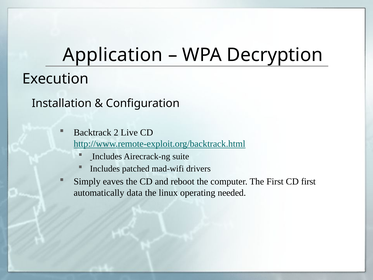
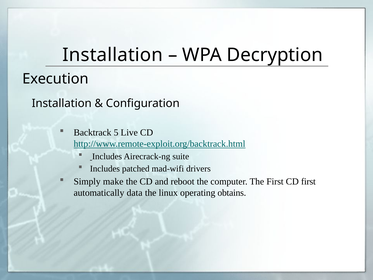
Application at (113, 55): Application -> Installation
2: 2 -> 5
eaves: eaves -> make
needed: needed -> obtains
